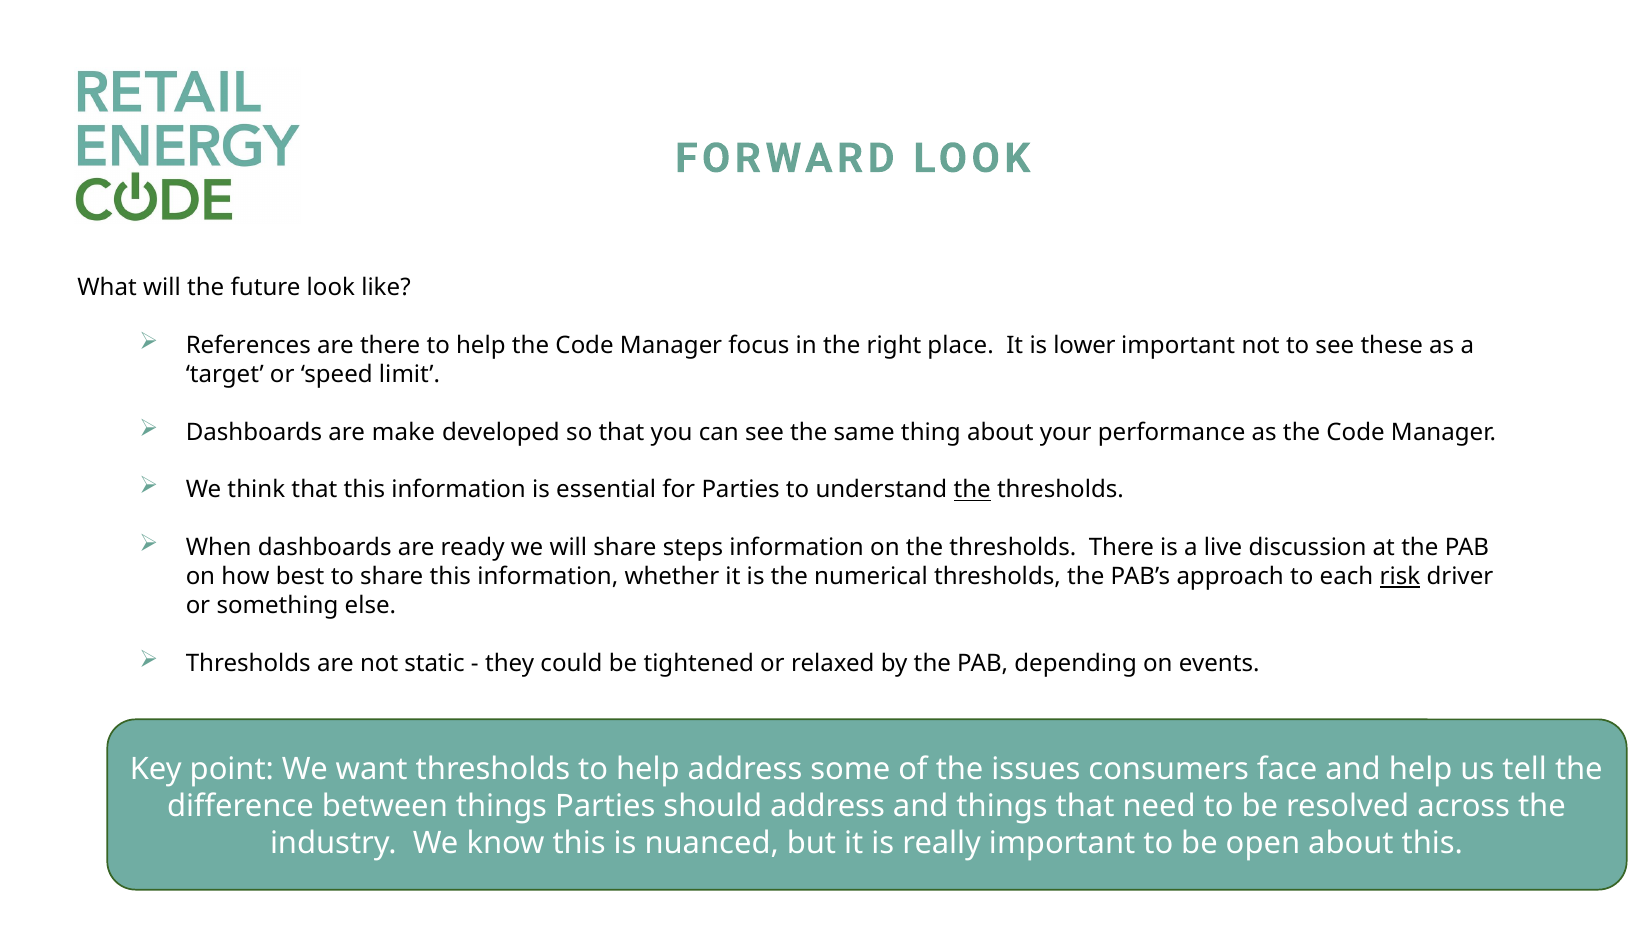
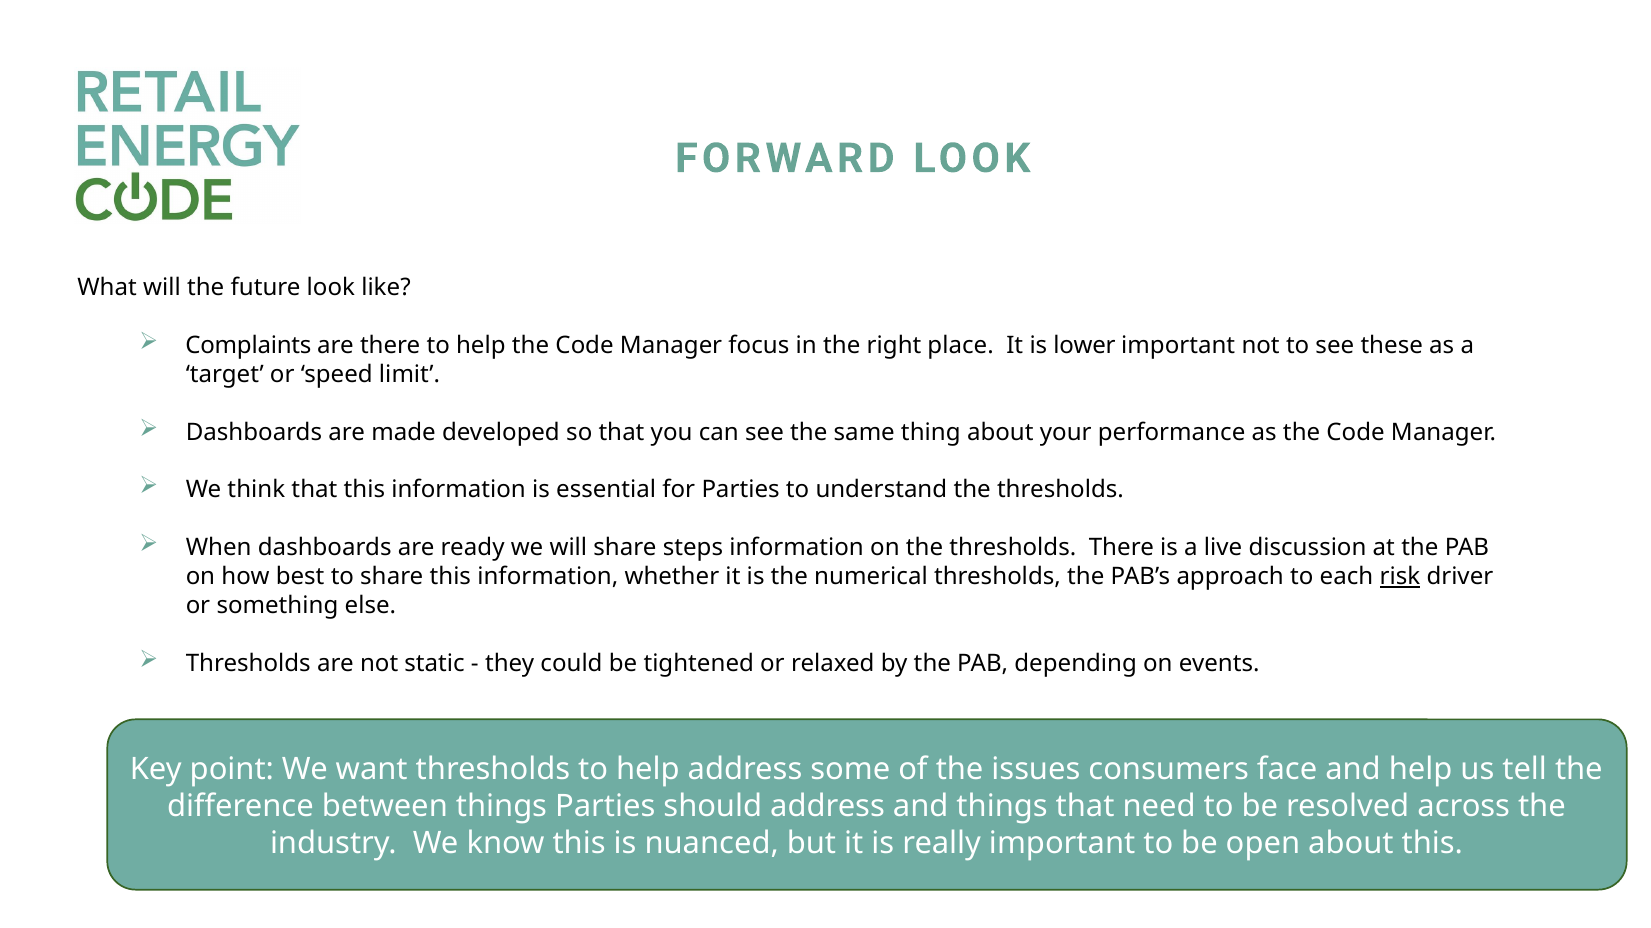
References: References -> Complaints
make: make -> made
the at (972, 490) underline: present -> none
